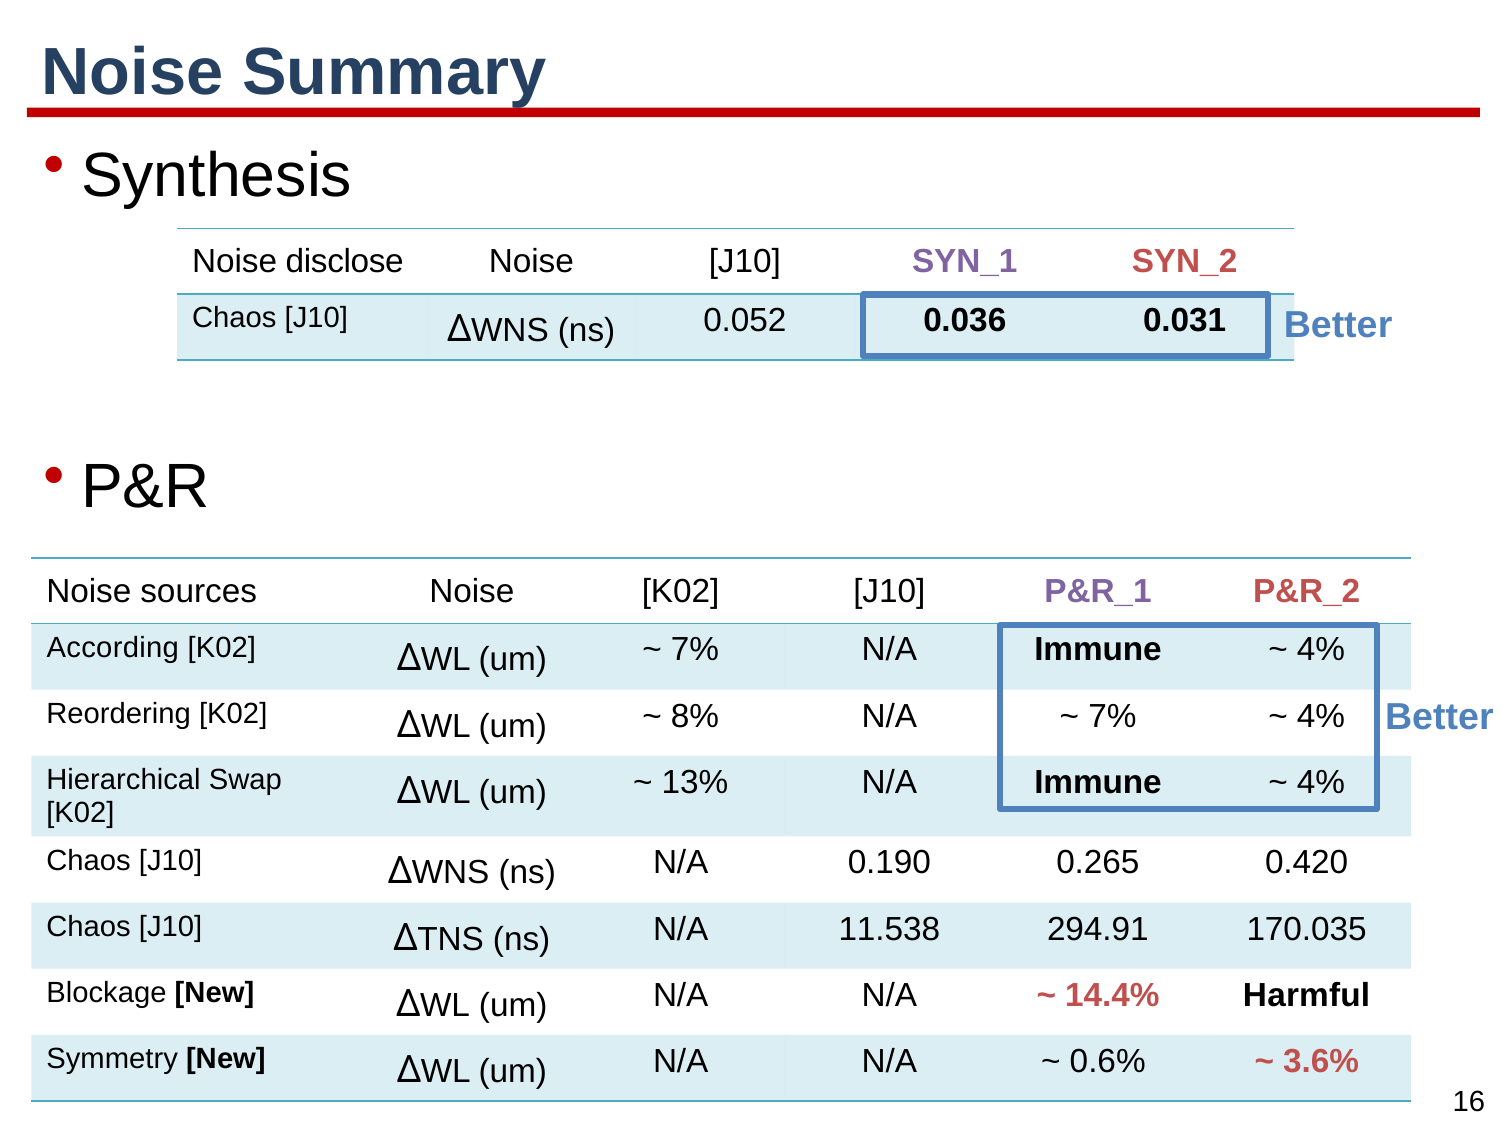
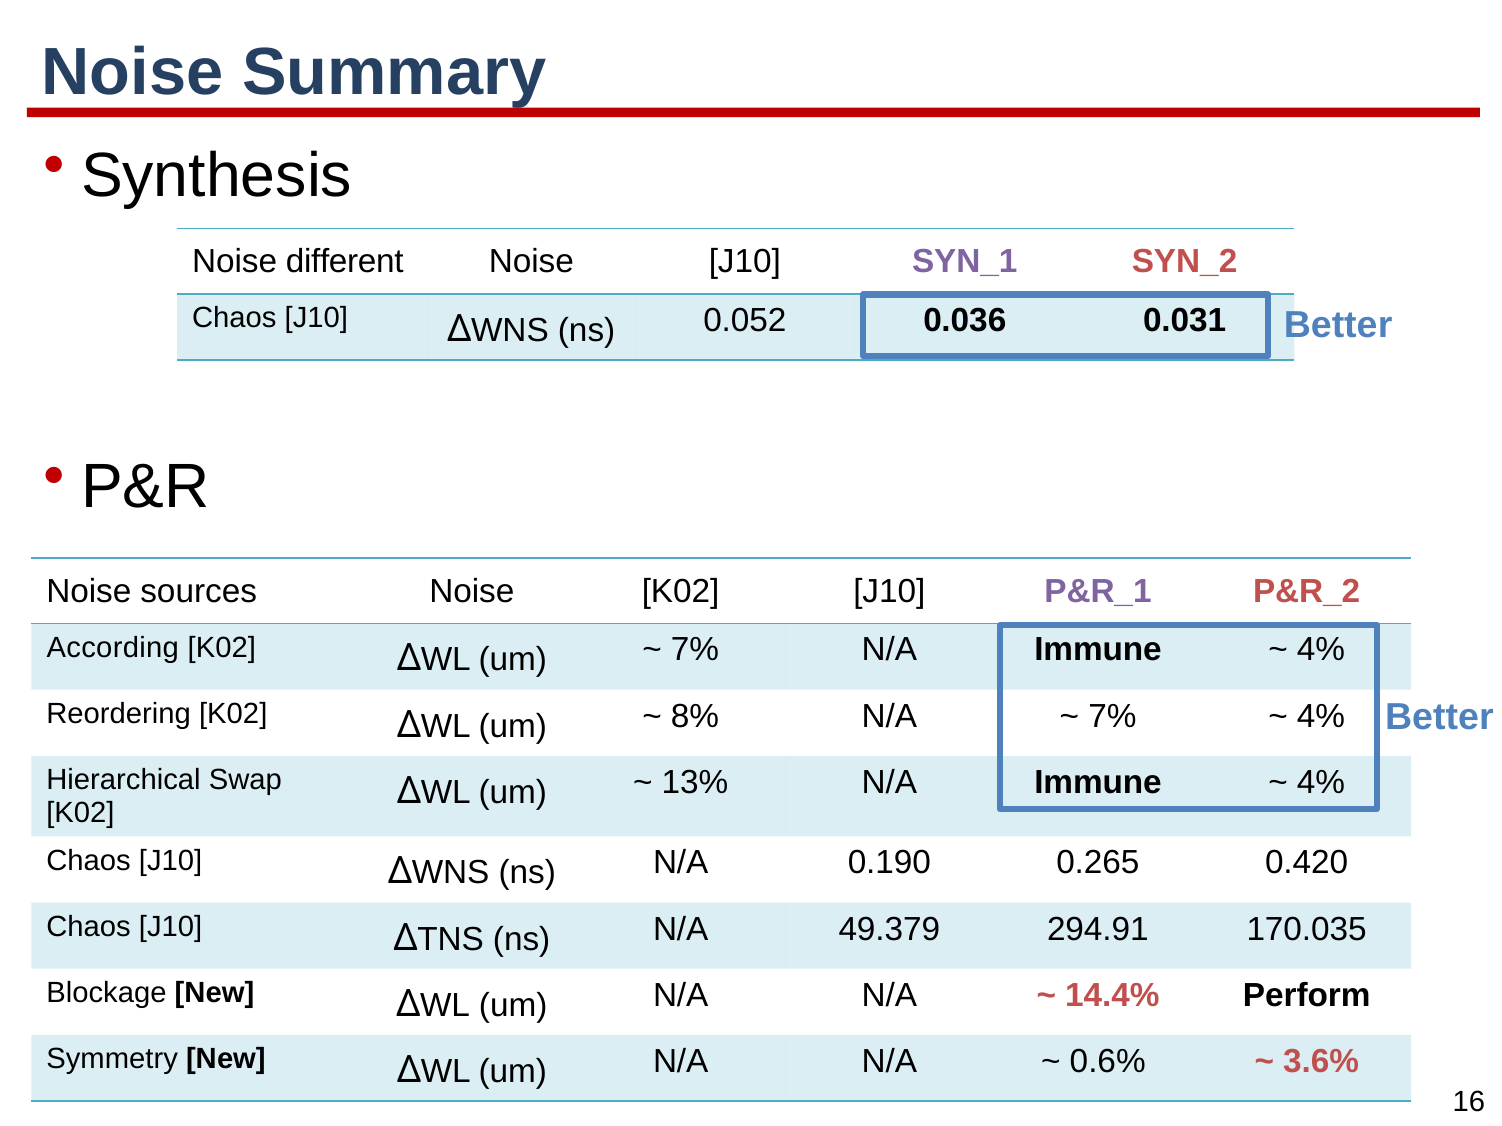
disclose: disclose -> different
11.538: 11.538 -> 49.379
Harmful: Harmful -> Perform
